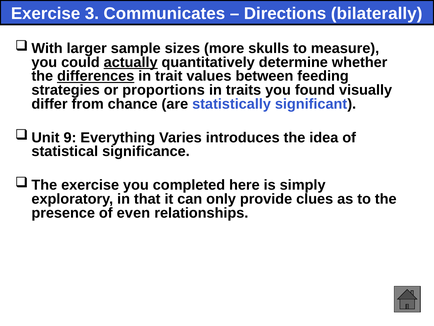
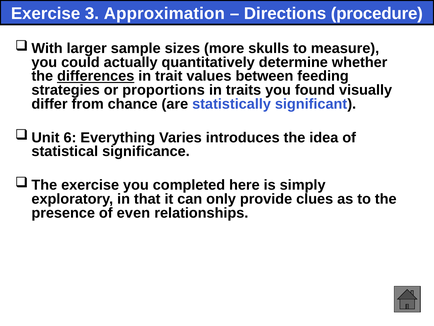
Communicates: Communicates -> Approximation
bilaterally: bilaterally -> procedure
actually underline: present -> none
9: 9 -> 6
